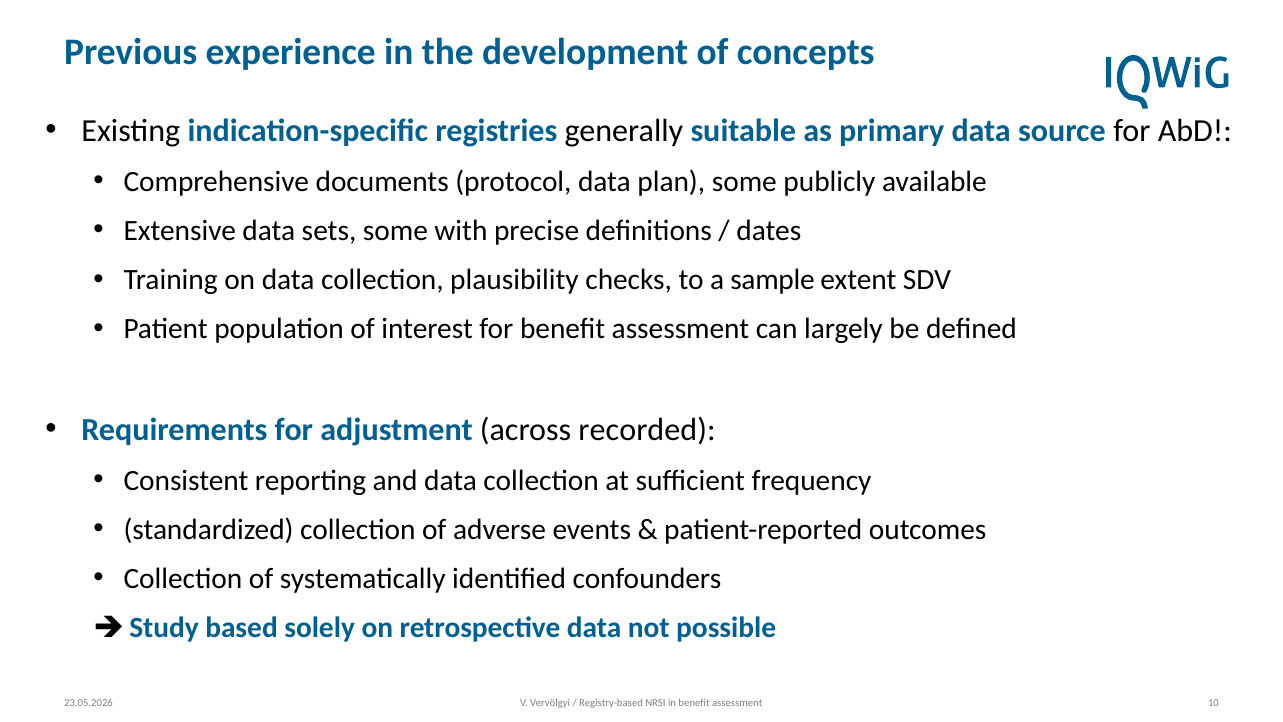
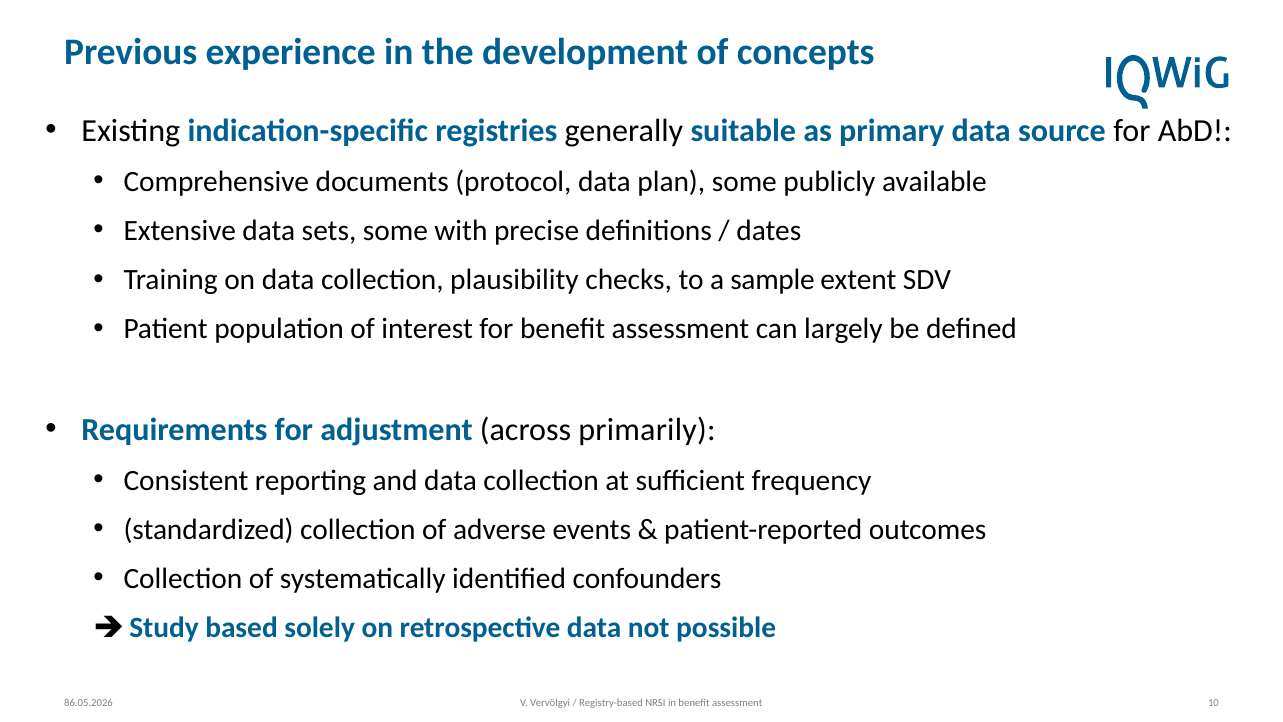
recorded: recorded -> primarily
23.05.2026: 23.05.2026 -> 86.05.2026
